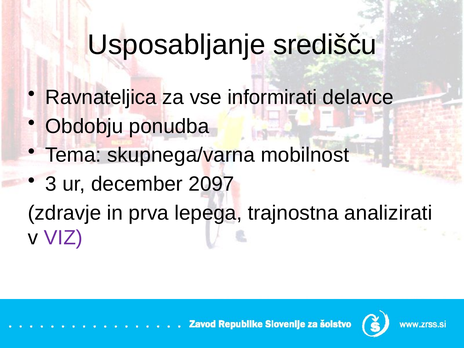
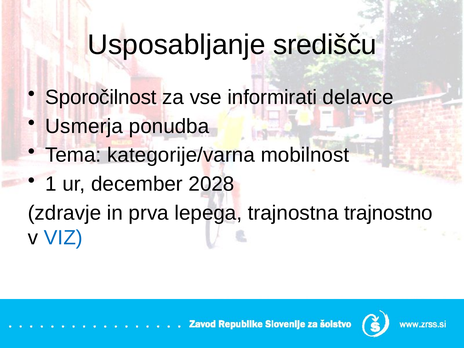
Ravnateljica: Ravnateljica -> Sporočilnost
Obdobju: Obdobju -> Usmerja
skupnega/varna: skupnega/varna -> kategorije/varna
3: 3 -> 1
2097: 2097 -> 2028
analizirati: analizirati -> trajnostno
VIZ colour: purple -> blue
